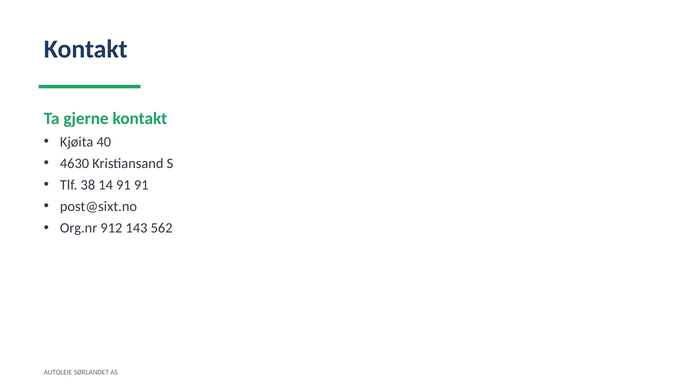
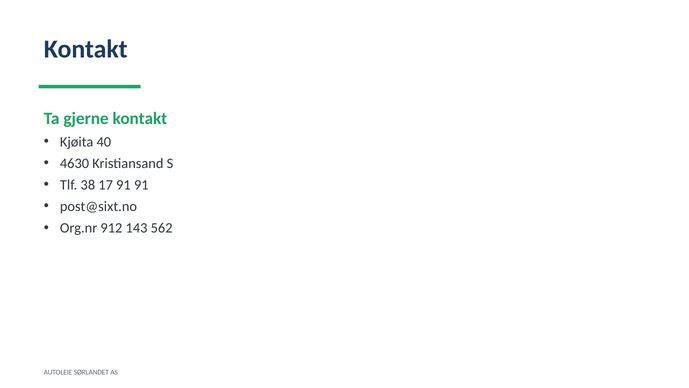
14: 14 -> 17
